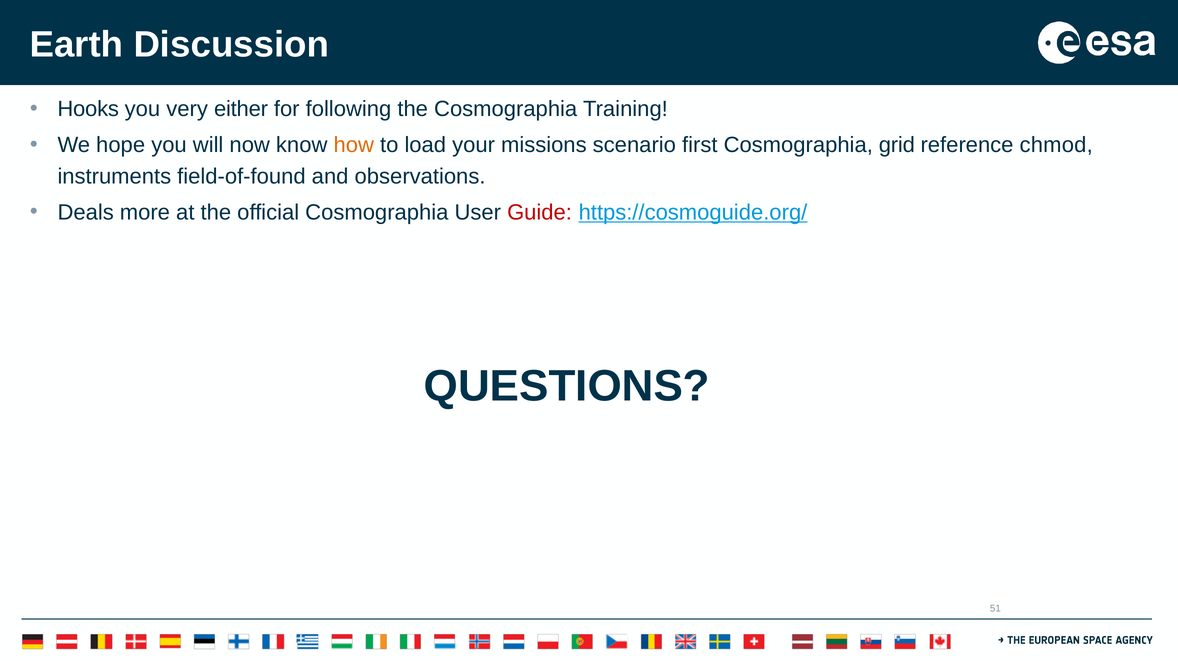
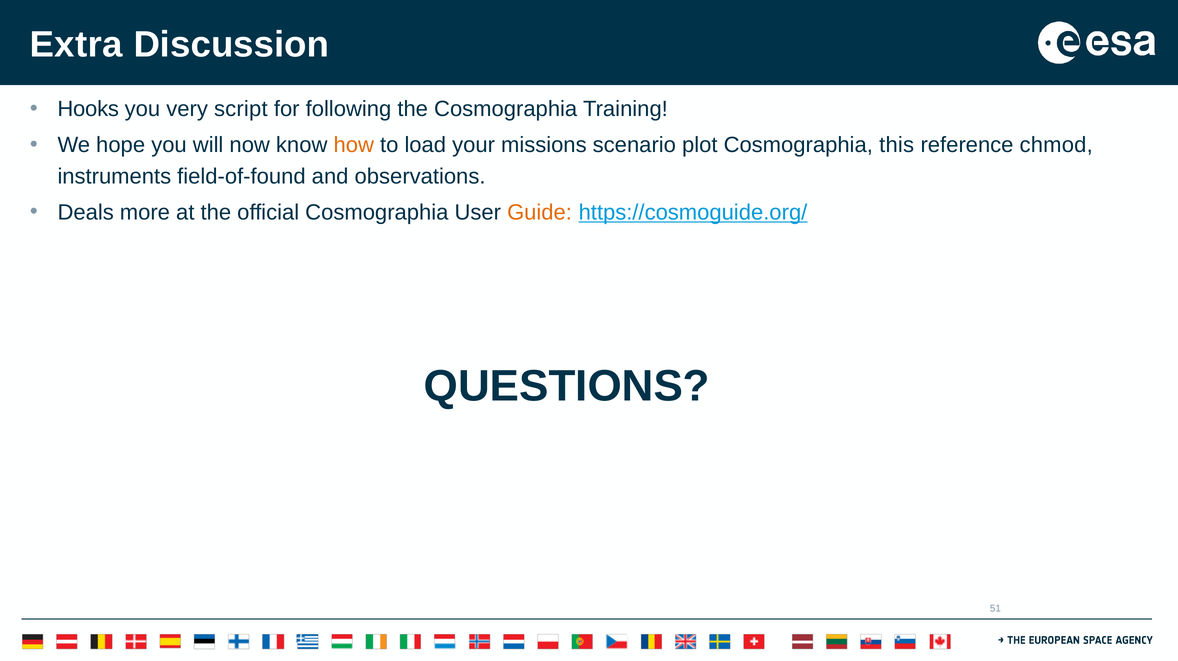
Earth: Earth -> Extra
either: either -> script
first: first -> plot
grid: grid -> this
Guide colour: red -> orange
